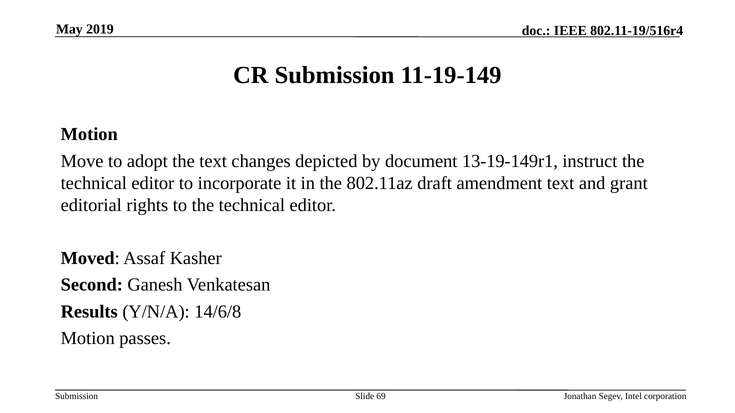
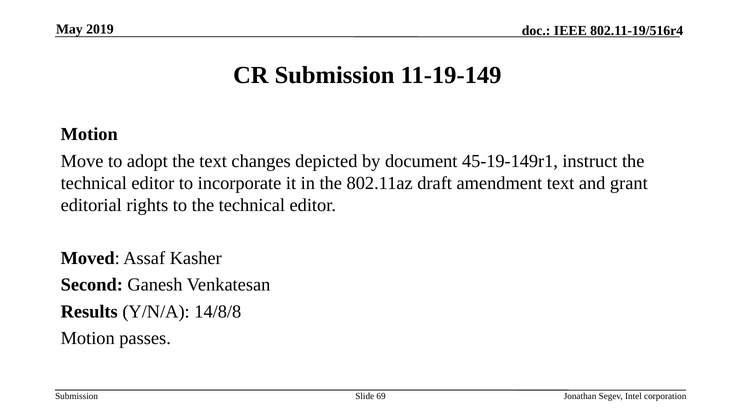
13-19-149r1: 13-19-149r1 -> 45-19-149r1
14/6/8: 14/6/8 -> 14/8/8
